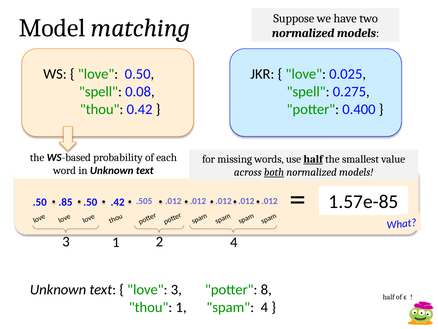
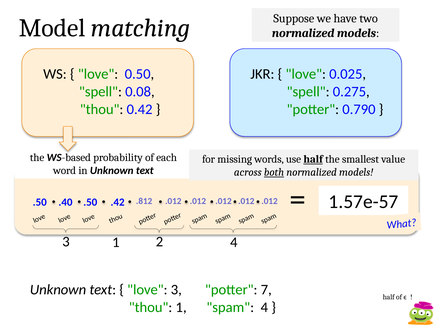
0.400: 0.400 -> 0.790
.85: .85 -> .40
.505: .505 -> .812
1.57e-85: 1.57e-85 -> 1.57e-57
8: 8 -> 7
